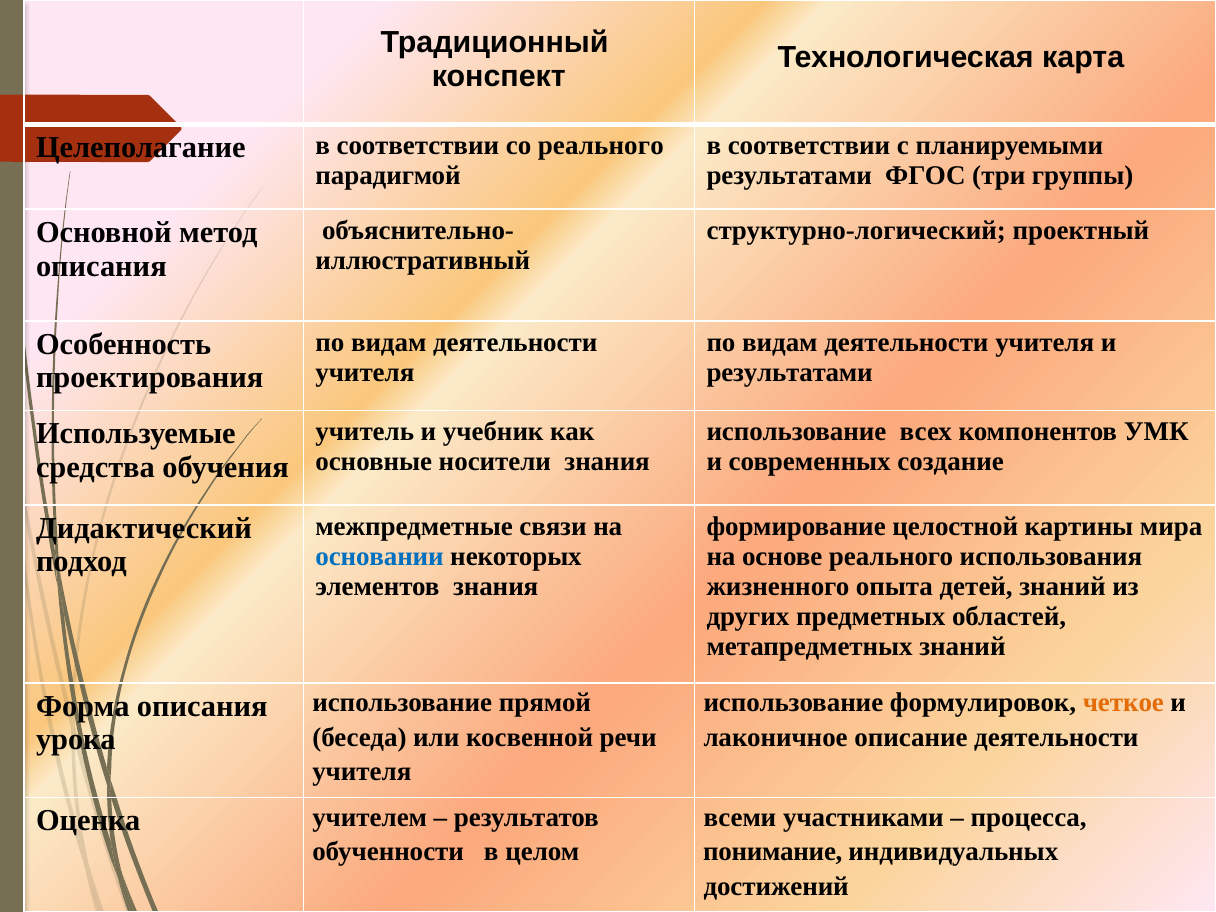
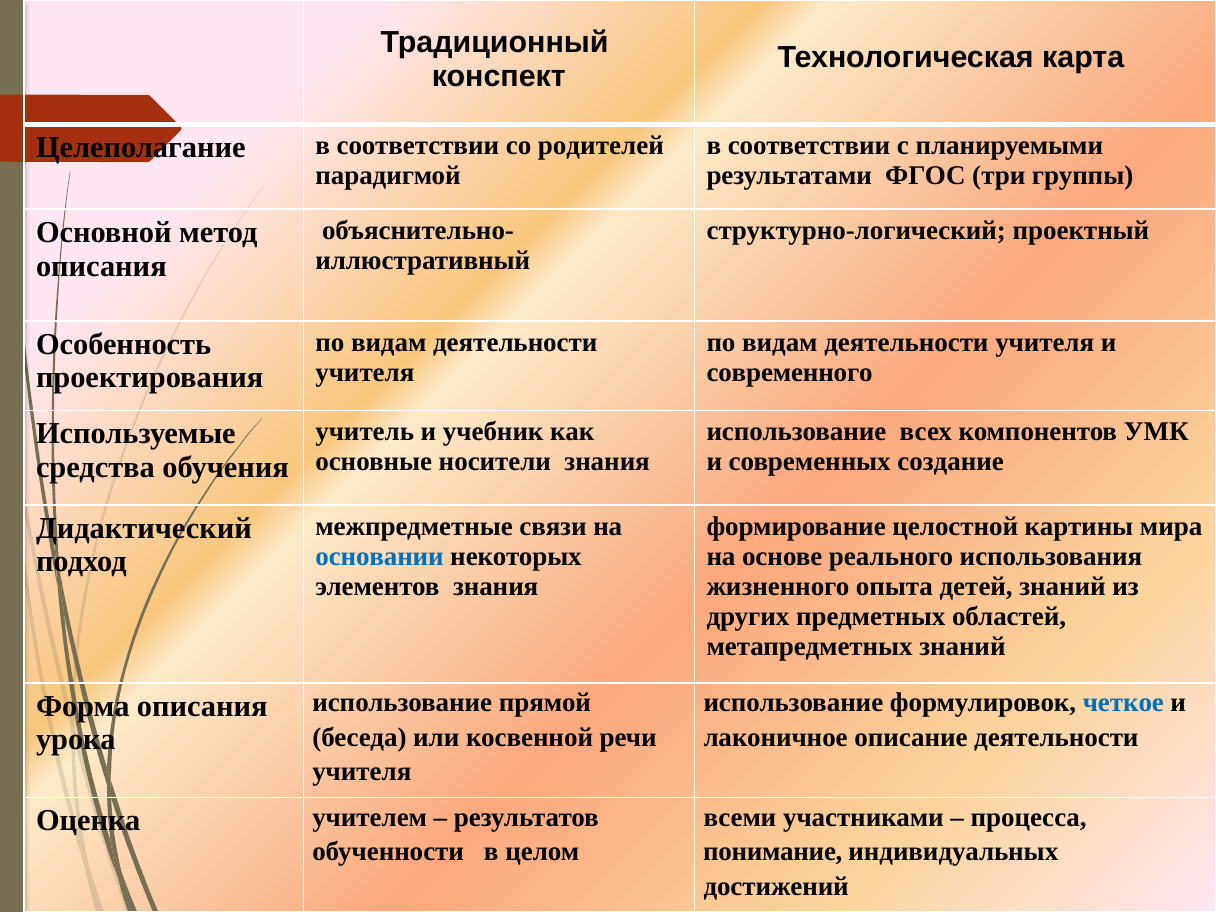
со реального: реального -> родителей
результатами at (790, 372): результатами -> современного
четкое colour: orange -> blue
